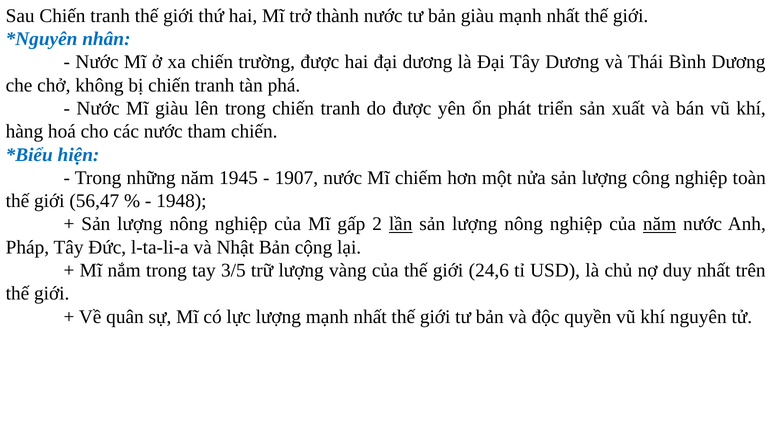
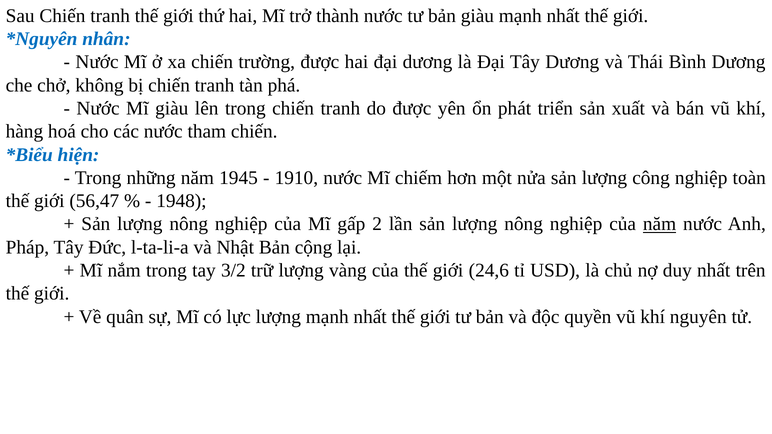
1907: 1907 -> 1910
lần underline: present -> none
3/5: 3/5 -> 3/2
